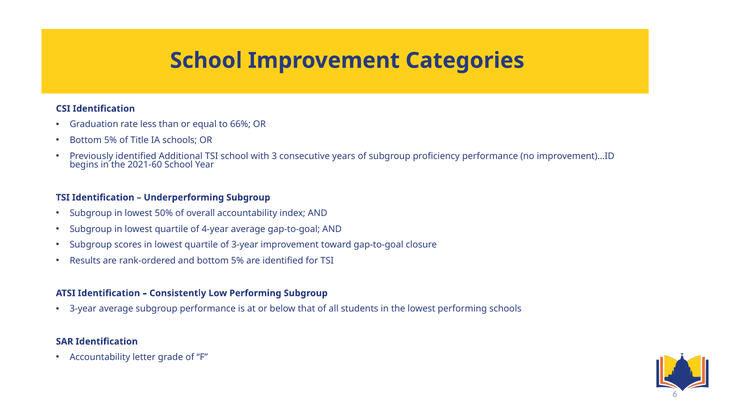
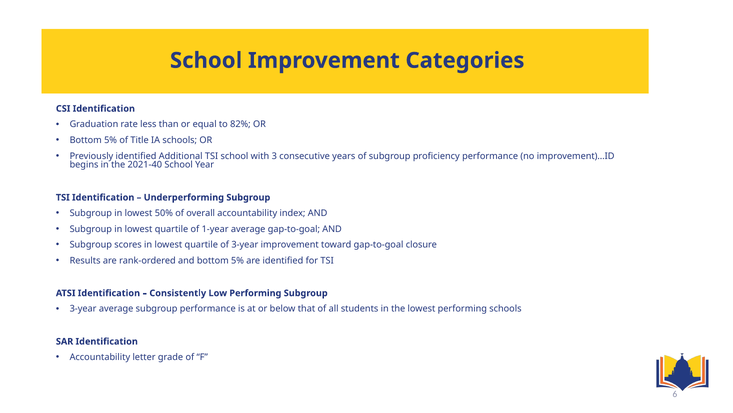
66%: 66% -> 82%
2021-60: 2021-60 -> 2021-40
4-year: 4-year -> 1-year
